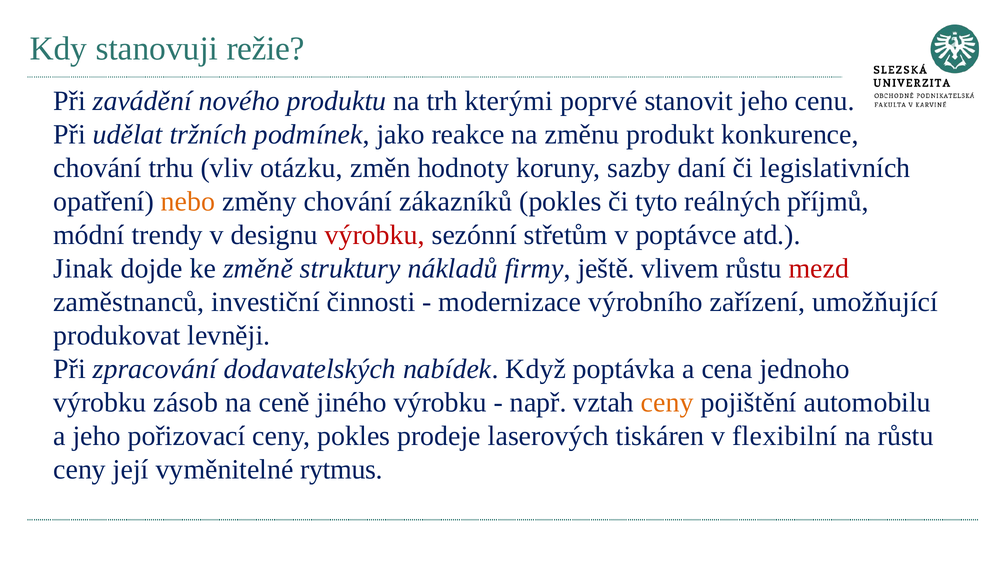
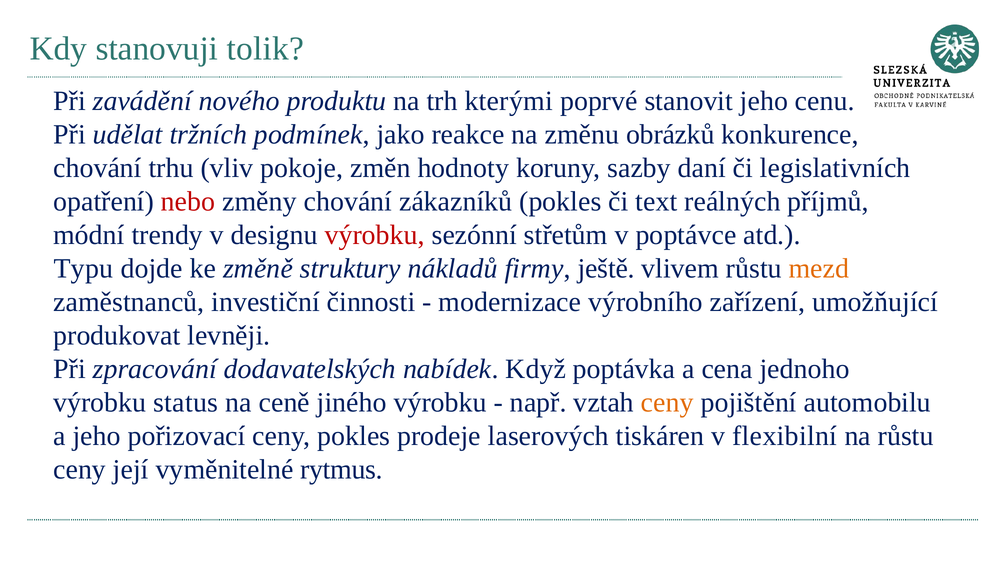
režie: režie -> tolik
produkt: produkt -> obrázků
otázku: otázku -> pokoje
nebo colour: orange -> red
tyto: tyto -> text
Jinak: Jinak -> Typu
mezd colour: red -> orange
zásob: zásob -> status
